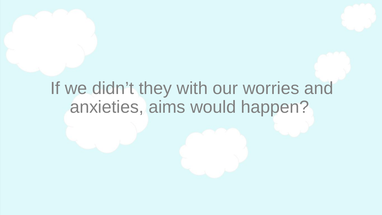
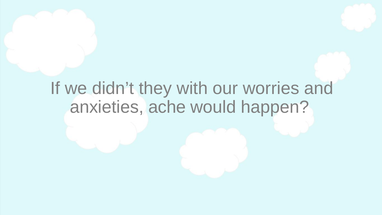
aims: aims -> ache
